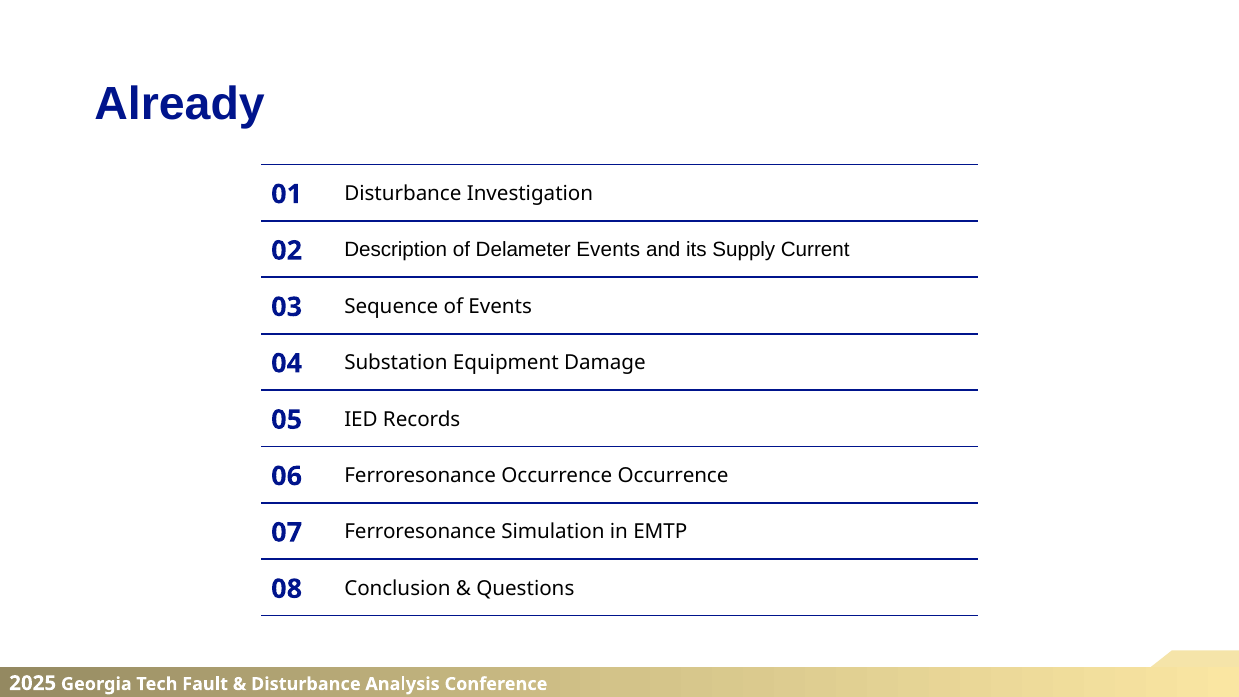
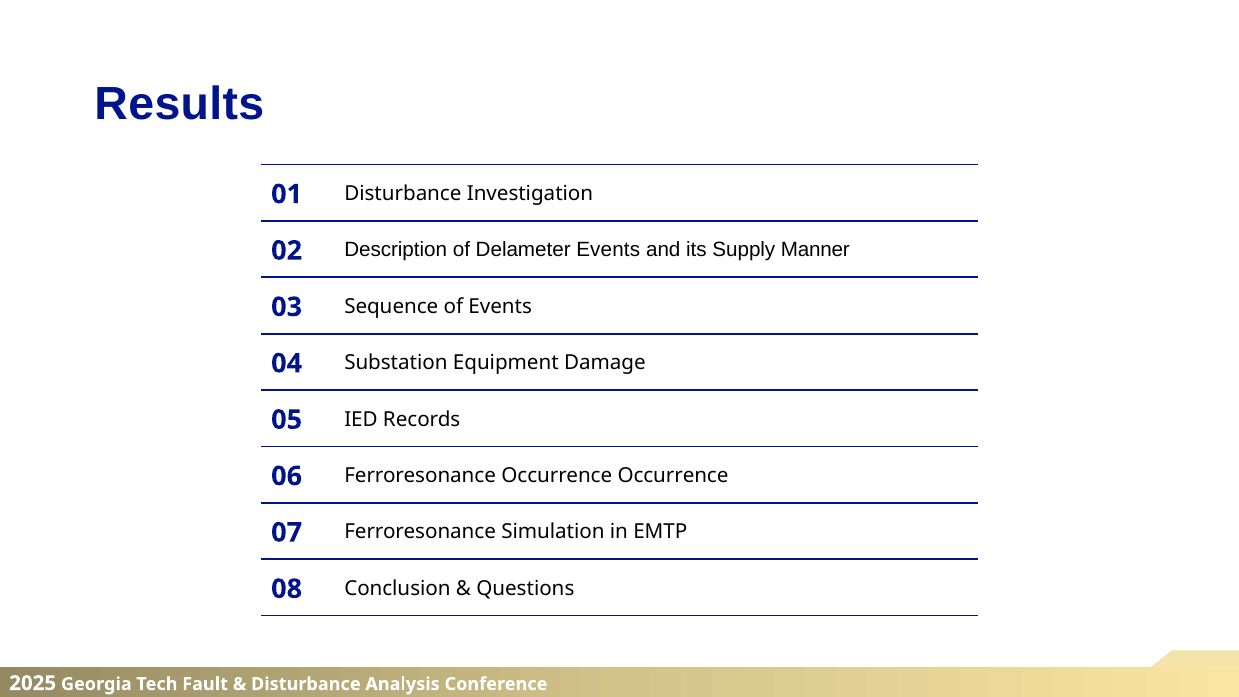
Already: Already -> Results
Current: Current -> Manner
